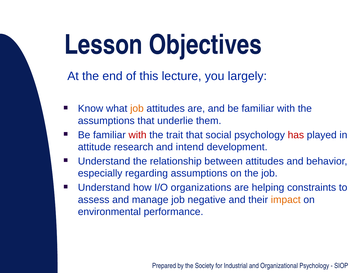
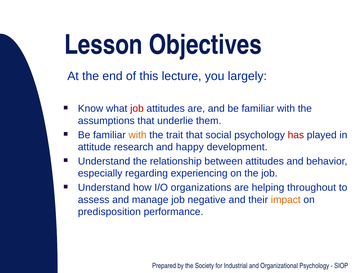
job at (137, 109) colour: orange -> red
with at (138, 135) colour: red -> orange
intend: intend -> happy
regarding assumptions: assumptions -> experiencing
constraints: constraints -> throughout
environmental: environmental -> predisposition
